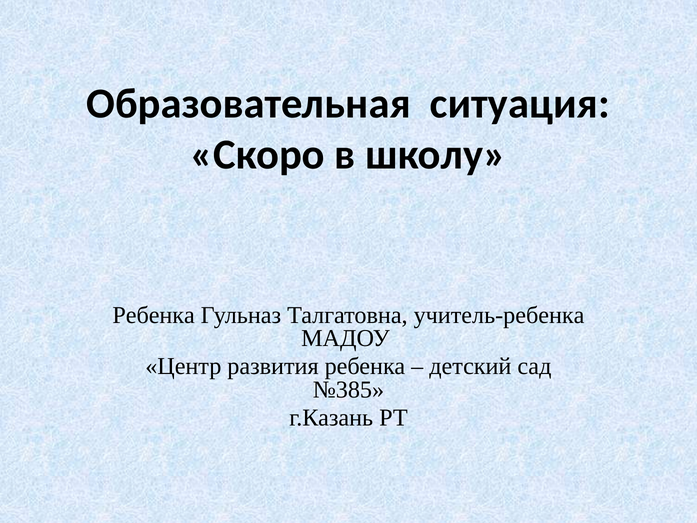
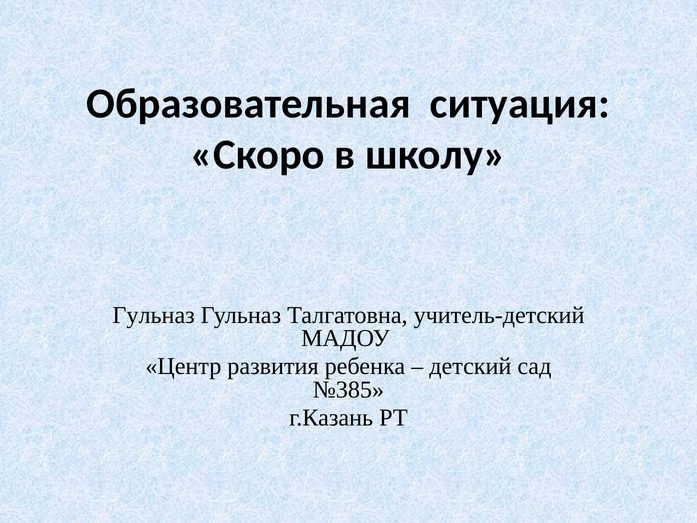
Ребенка at (154, 315): Ребенка -> Гульназ
учитель-ребенка: учитель-ребенка -> учитель-детский
